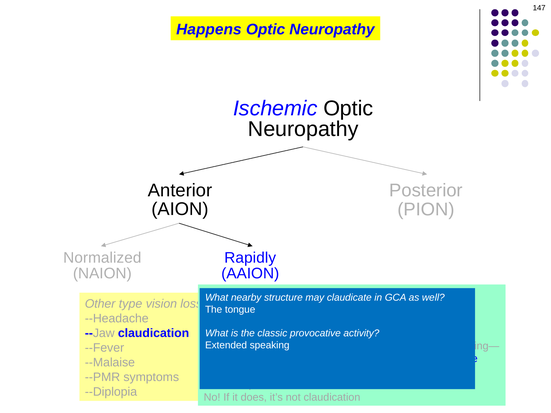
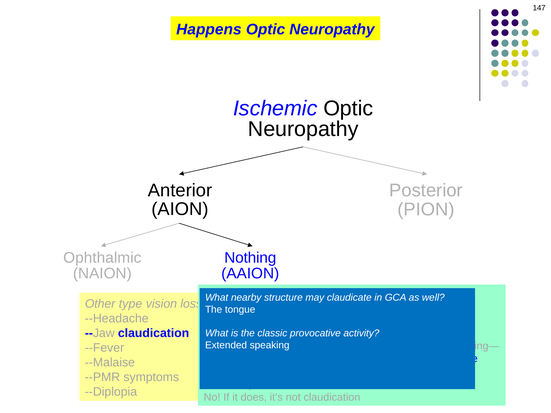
Normalized: Normalized -> Ophthalmic
Rapidly: Rapidly -> Nothing
